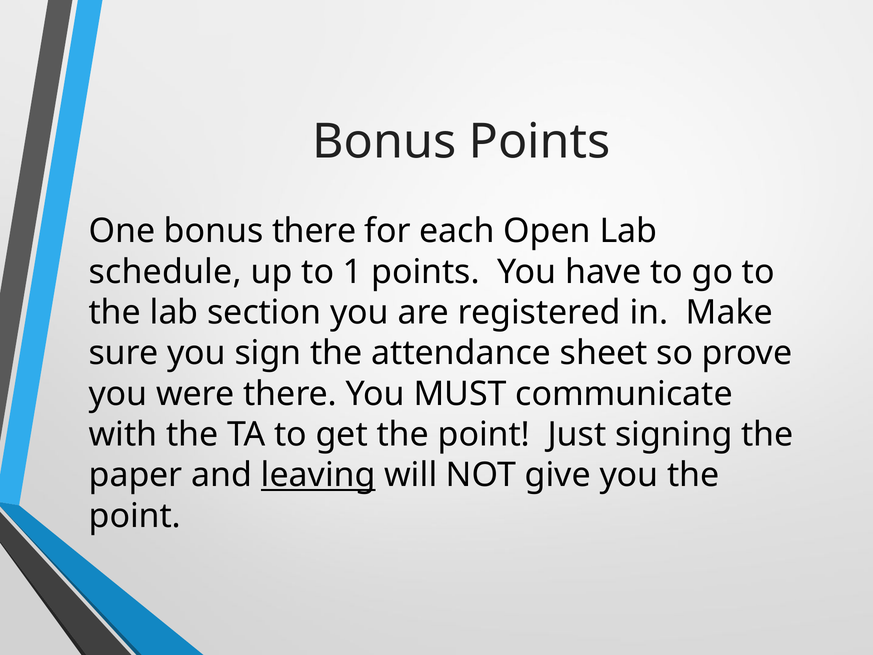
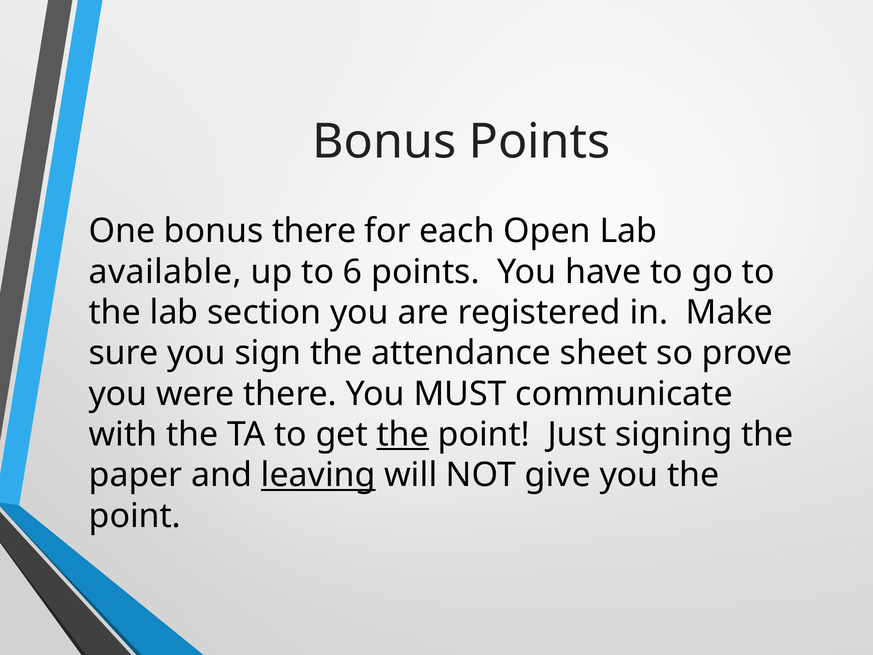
schedule: schedule -> available
1: 1 -> 6
the at (403, 434) underline: none -> present
